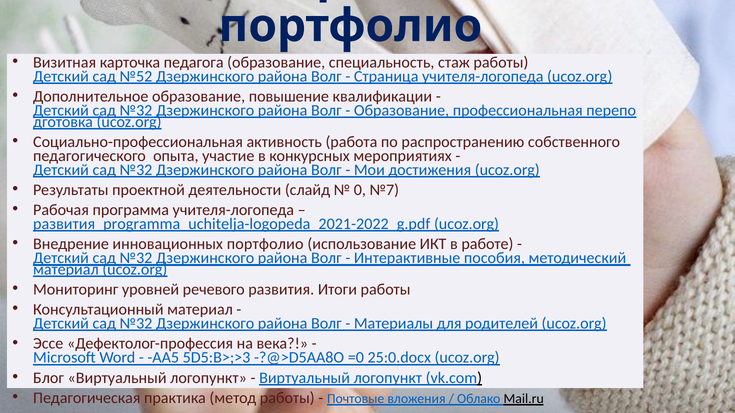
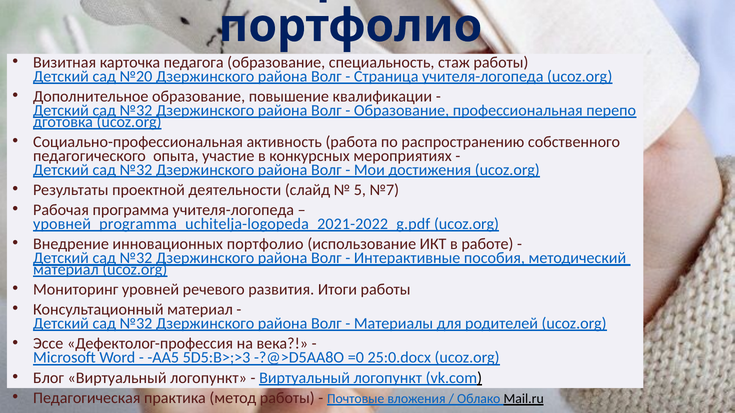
№52: №52 -> №20
0: 0 -> 5
развития_programma_uchitelja-logopeda_2021-2022_g.pdf: развития_programma_uchitelja-logopeda_2021-2022_g.pdf -> уровней_programma_uchitelja-logopeda_2021-2022_g.pdf
